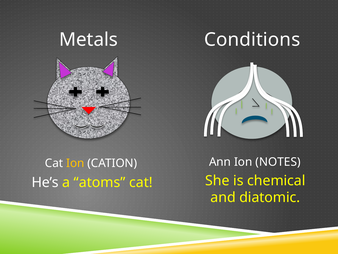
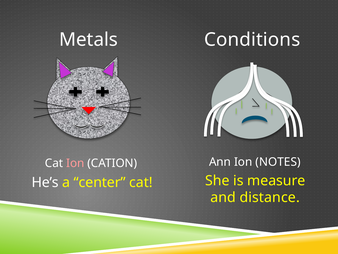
Ion at (75, 163) colour: yellow -> pink
chemical: chemical -> measure
atoms: atoms -> center
diatomic: diatomic -> distance
